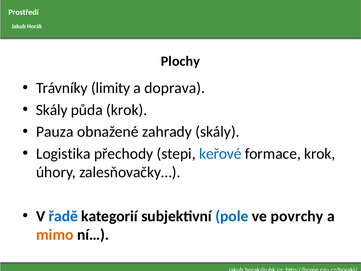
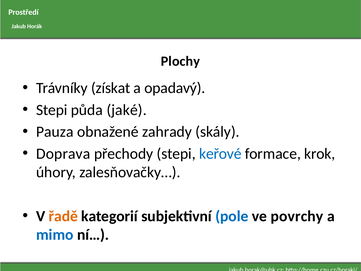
limity: limity -> získat
doprava: doprava -> opadavý
Skály at (52, 110): Skály -> Stepi
půda krok: krok -> jaké
Logistika: Logistika -> Doprava
řadě colour: blue -> orange
mimo colour: orange -> blue
